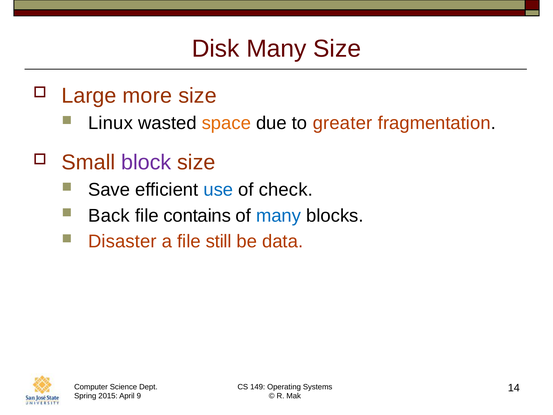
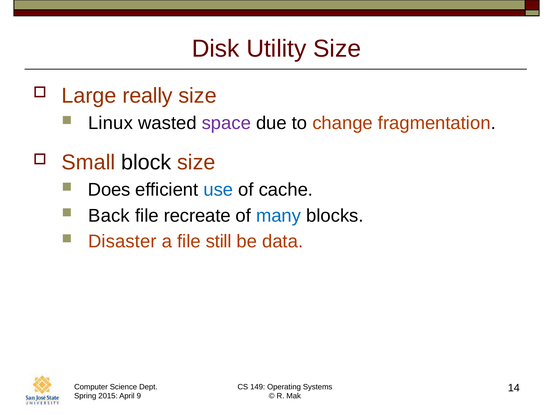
Disk Many: Many -> Utility
more: more -> really
space colour: orange -> purple
greater: greater -> change
block colour: purple -> black
Save: Save -> Does
check: check -> cache
contains: contains -> recreate
